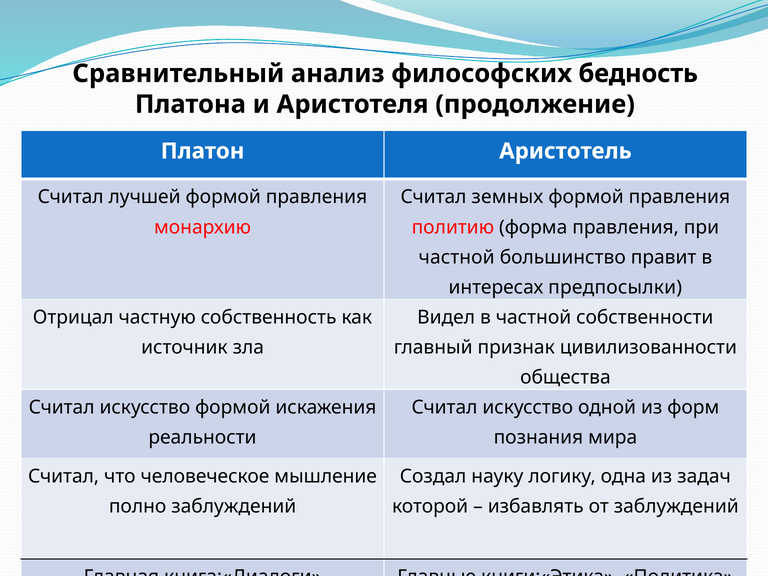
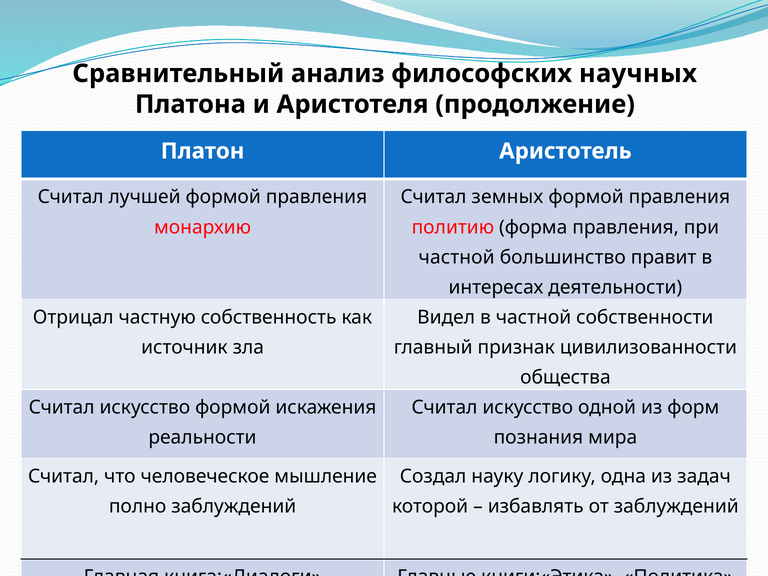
бедность: бедность -> научных
предпосылки: предпосылки -> деятельности
